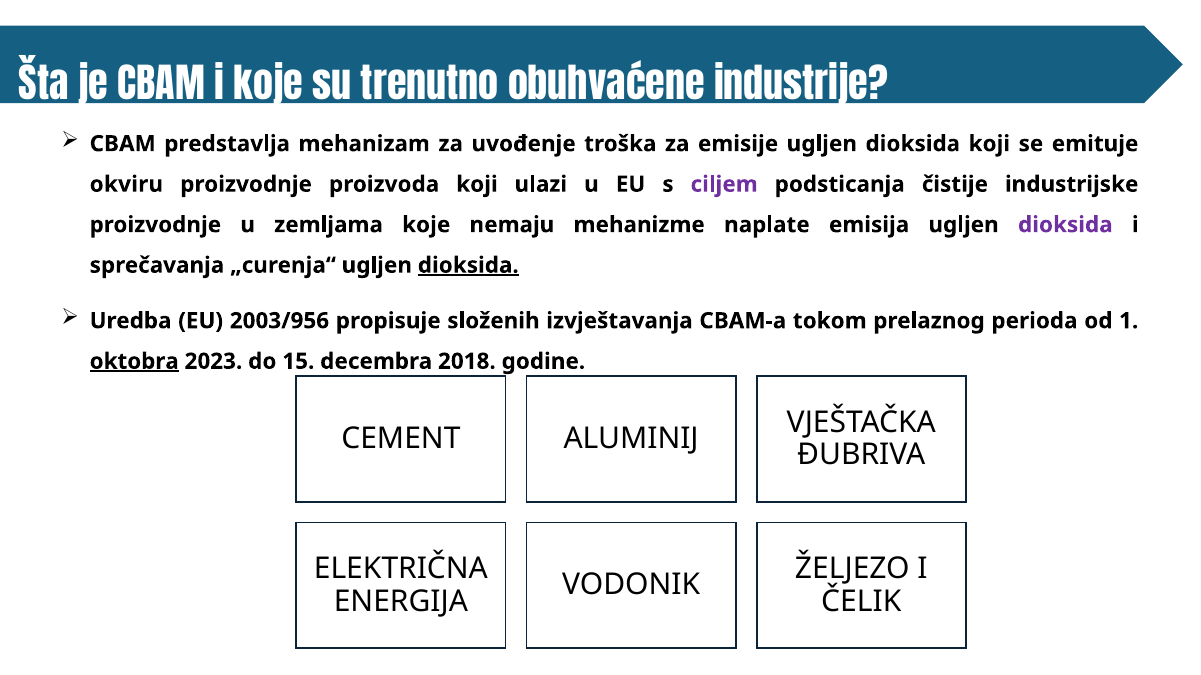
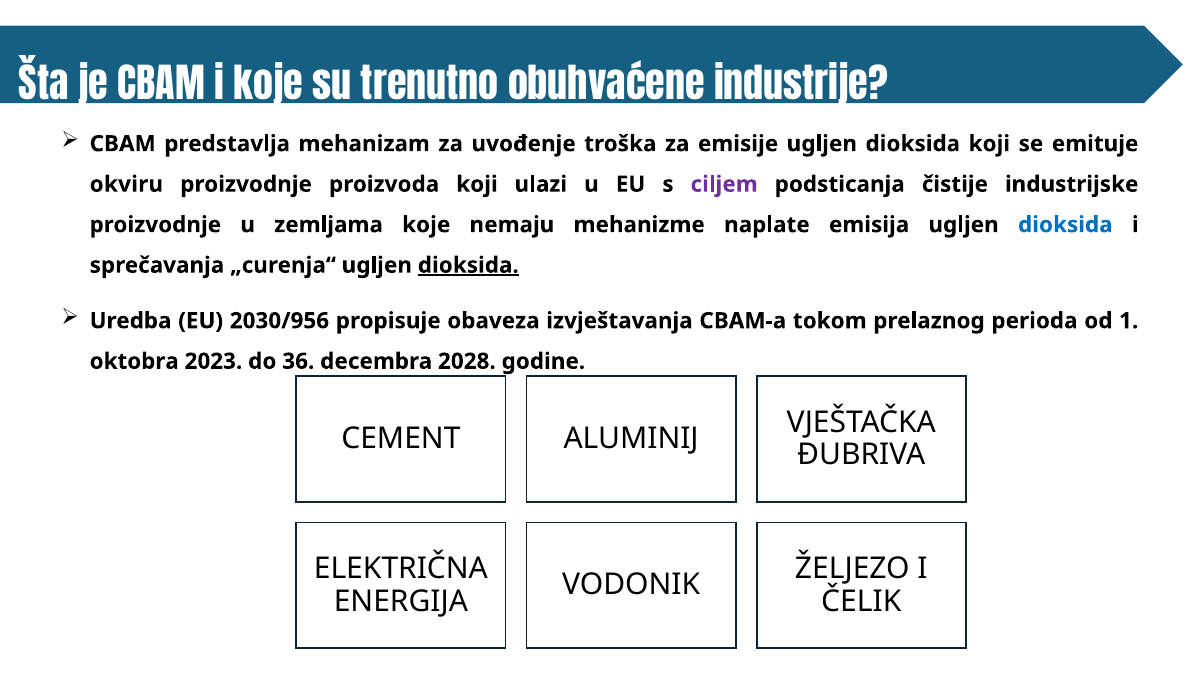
dioksida at (1065, 225) colour: purple -> blue
2003/956: 2003/956 -> 2030/956
složenih: složenih -> obaveza
oktobra underline: present -> none
15: 15 -> 36
2018: 2018 -> 2028
